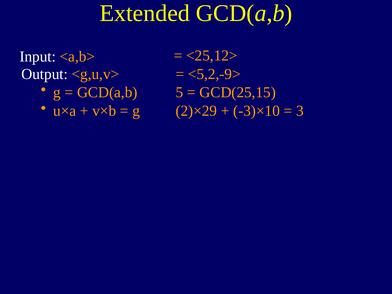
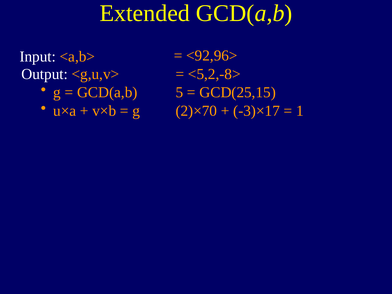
<25,12>: <25,12> -> <92,96>
<5,2,-9>: <5,2,-9> -> <5,2,-8>
2)×29: 2)×29 -> 2)×70
-3)×10: -3)×10 -> -3)×17
3: 3 -> 1
